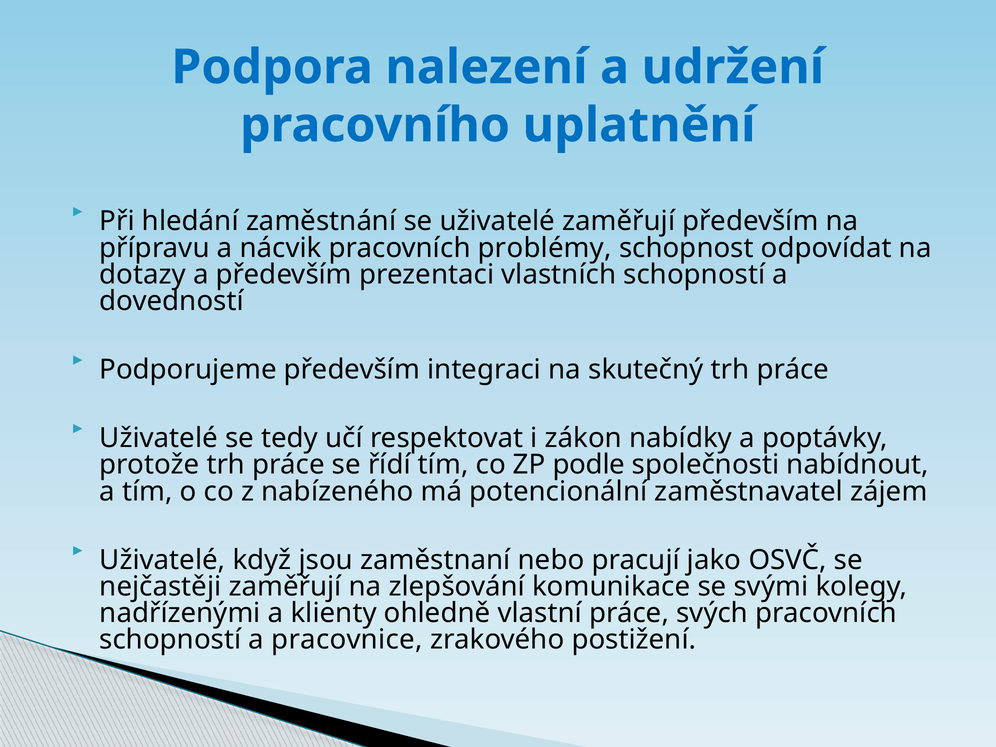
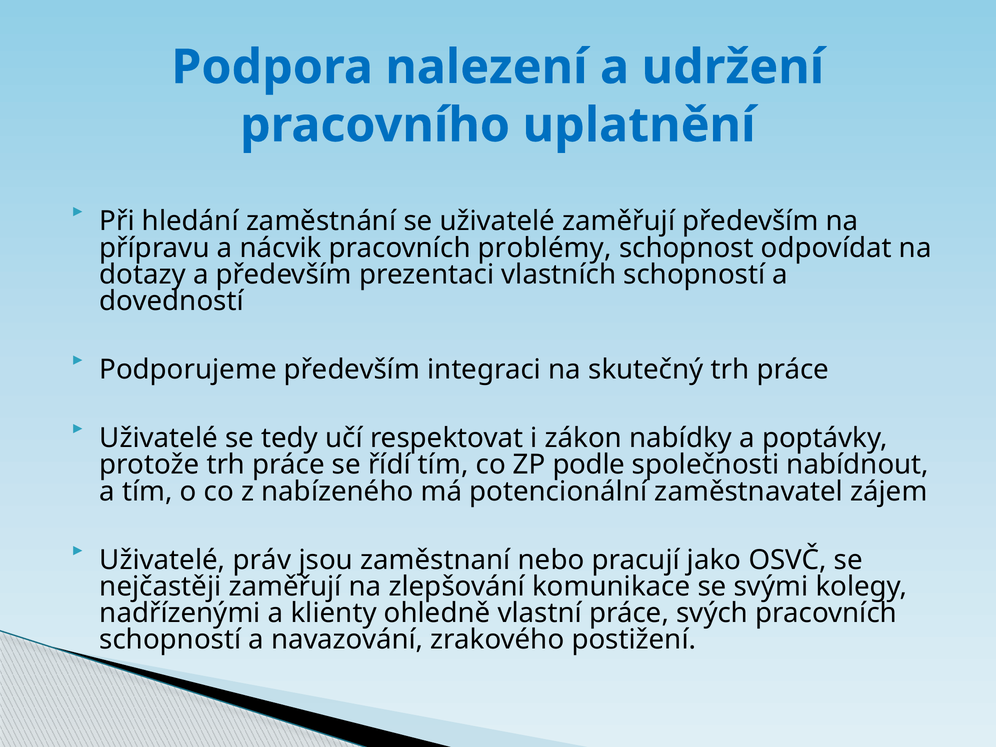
když: když -> práv
pracovnice: pracovnice -> navazování
